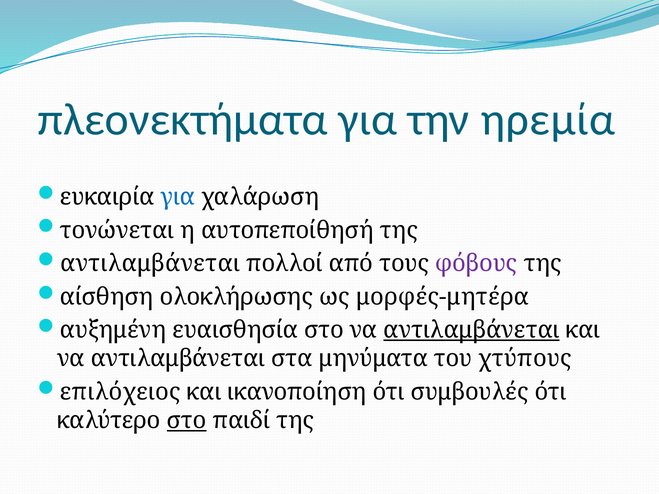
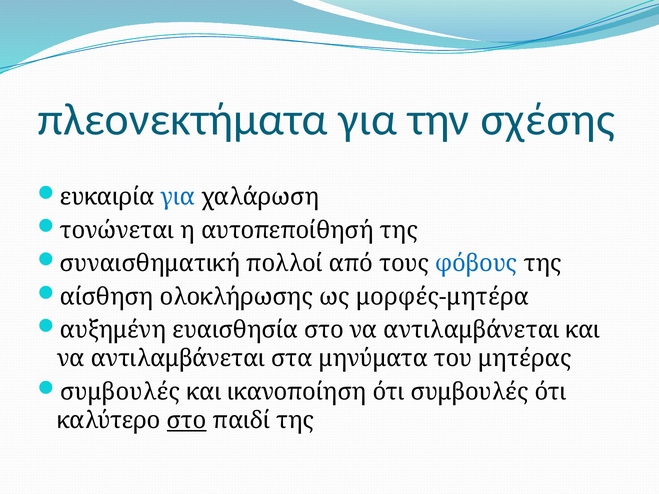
ηρεμία: ηρεμία -> σχέσης
αντιλαμβάνεται at (150, 264): αντιλαμβάνεται -> συναισθηματική
φόβους colour: purple -> blue
αντιλαμβάνεται at (471, 330) underline: present -> none
χτύπους: χτύπους -> μητέρας
επιλόχειος at (120, 392): επιλόχειος -> συμβουλές
